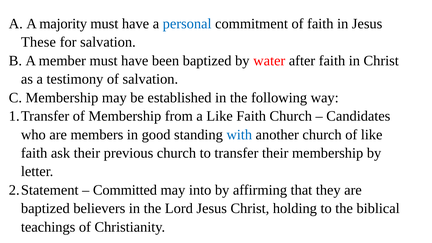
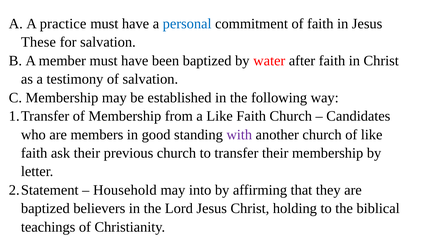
majority: majority -> practice
with colour: blue -> purple
Committed: Committed -> Household
